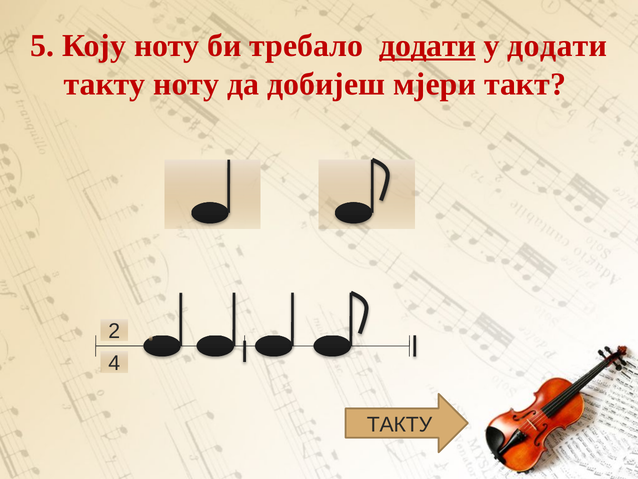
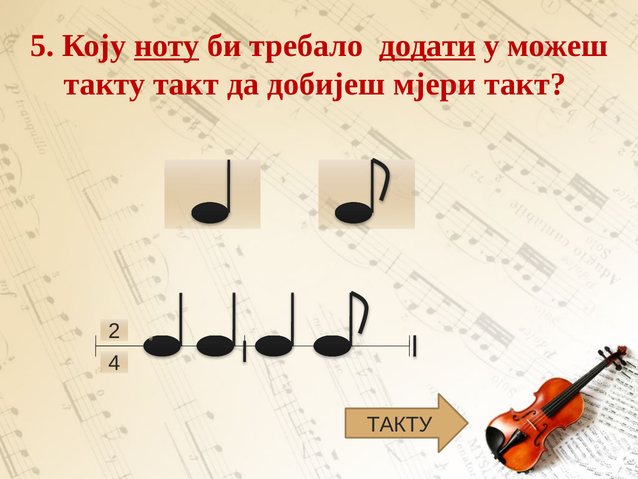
ноту at (167, 46) underline: none -> present
у додати: додати -> можеш
такту ноту: ноту -> такт
